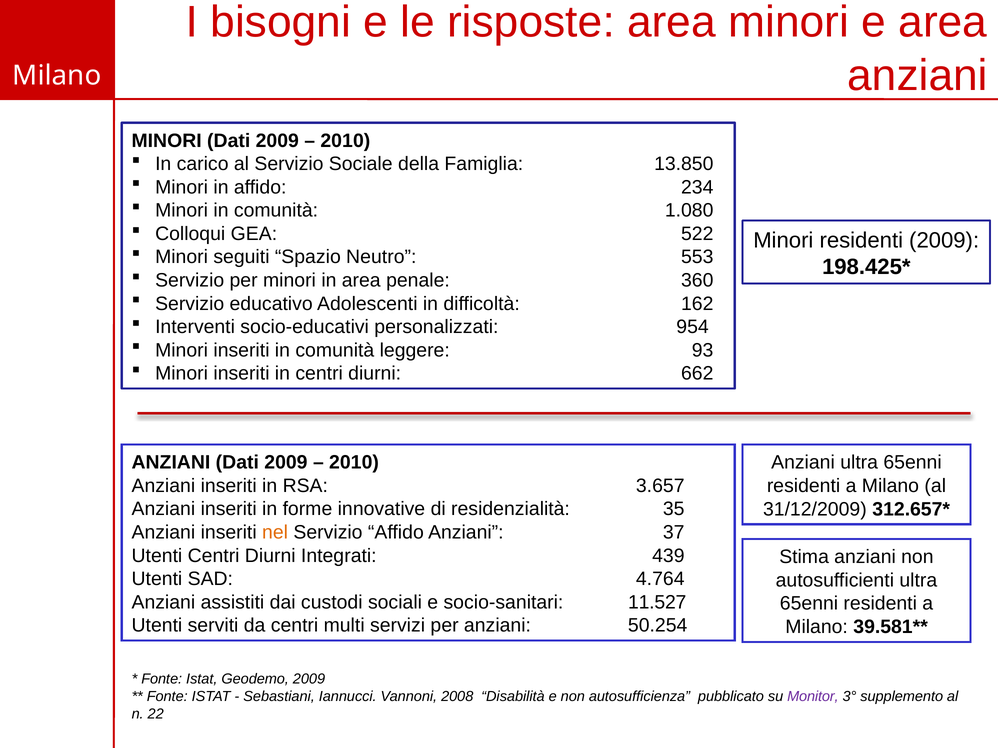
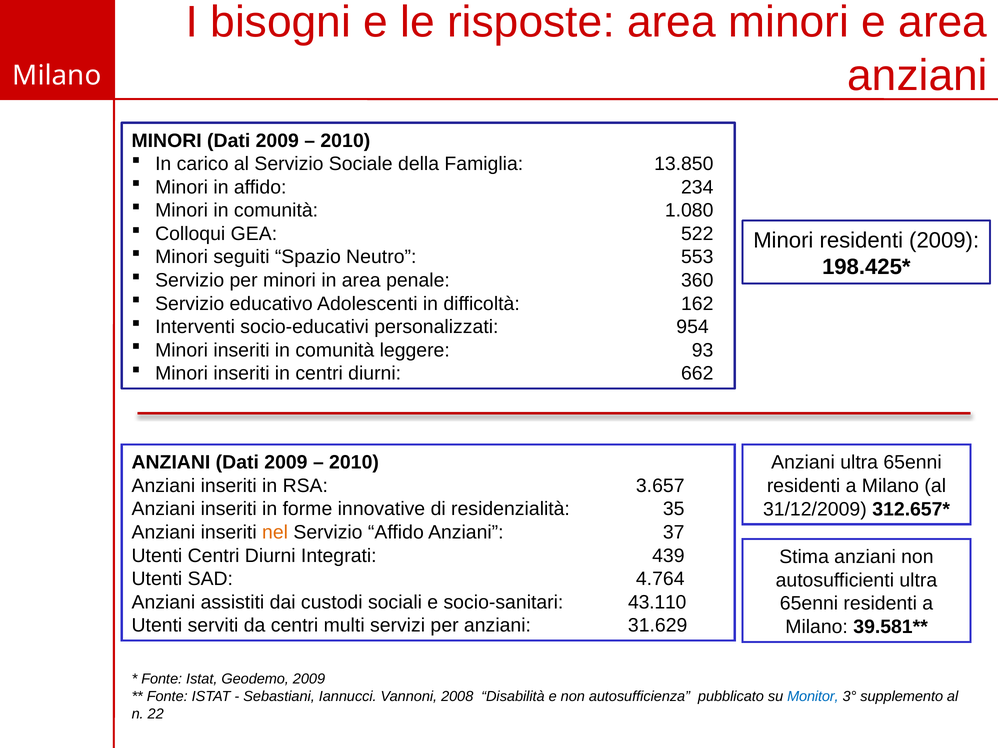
11.527: 11.527 -> 43.110
50.254: 50.254 -> 31.629
Monitor colour: purple -> blue
